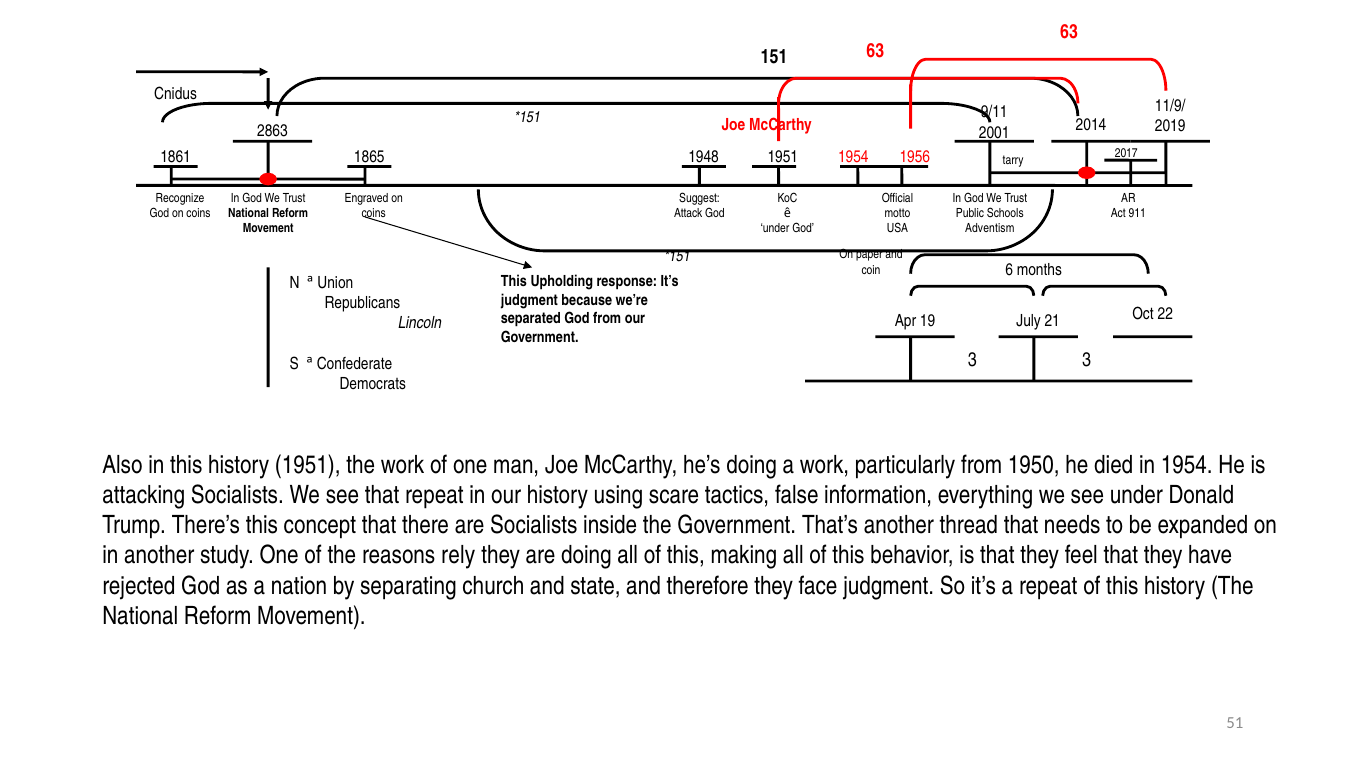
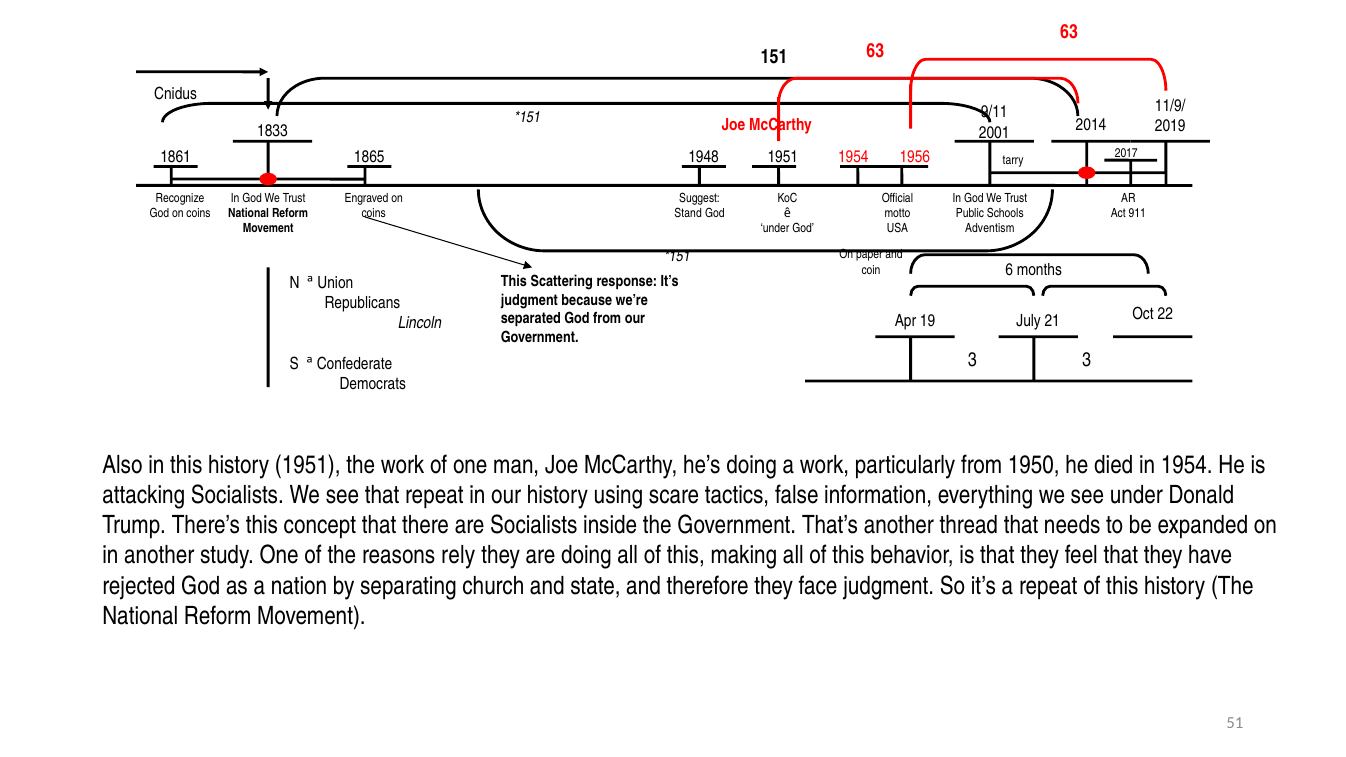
2863: 2863 -> 1833
Attack: Attack -> Stand
Upholding: Upholding -> Scattering
